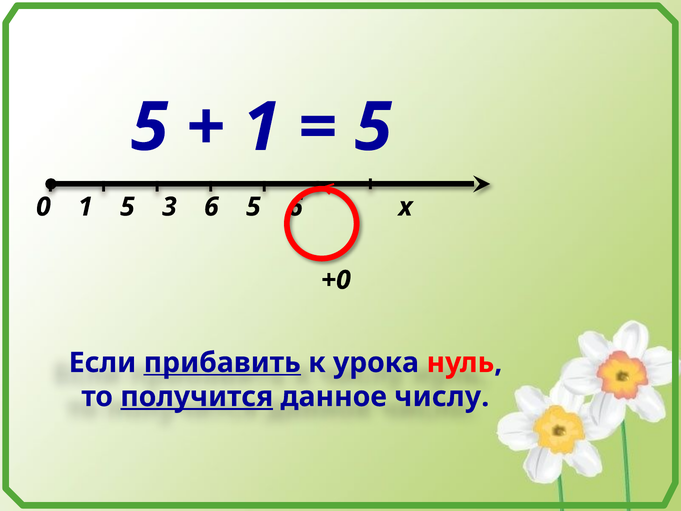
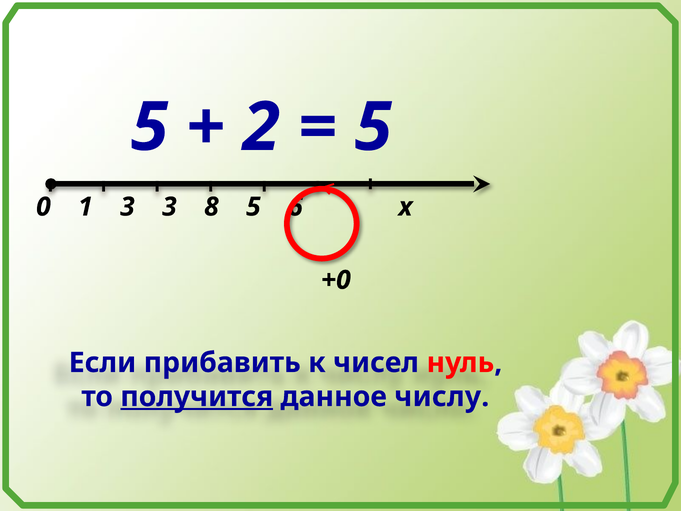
1 at (261, 127): 1 -> 2
1 5: 5 -> 3
3 6: 6 -> 8
прибавить underline: present -> none
урока: урока -> чисел
